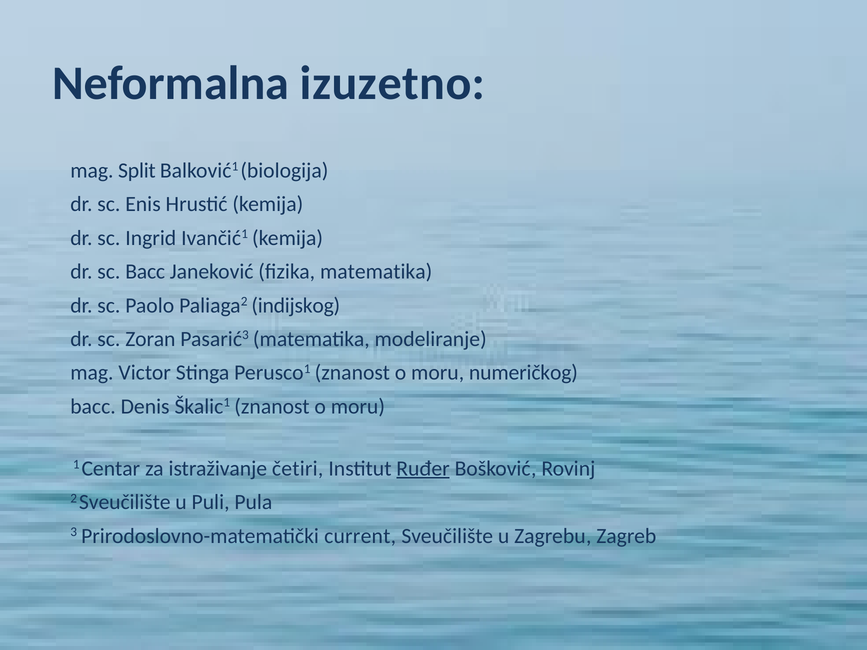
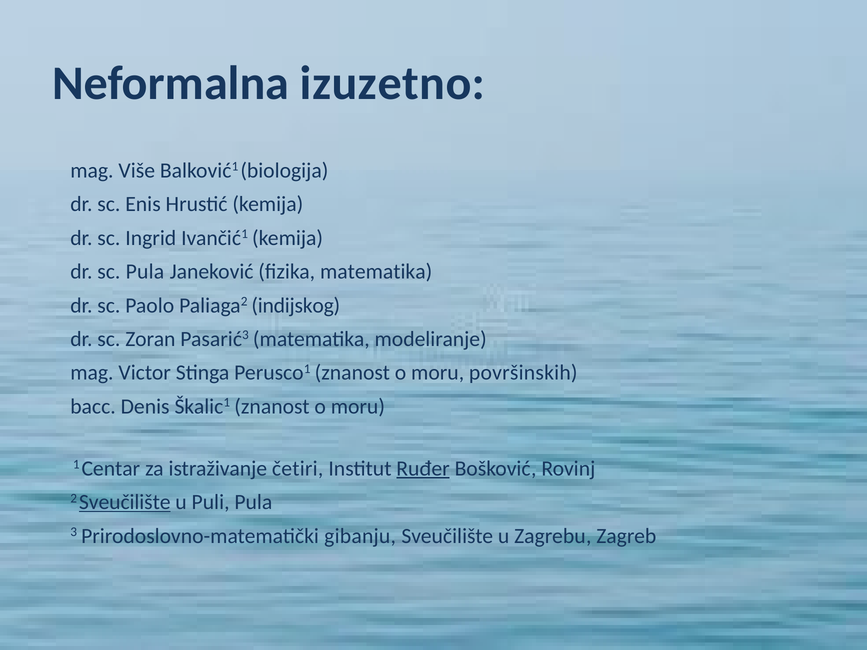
Split: Split -> Više
sc Bacc: Bacc -> Pula
numeričkog: numeričkog -> površinskih
Sveučilište at (125, 502) underline: none -> present
current: current -> gibanju
